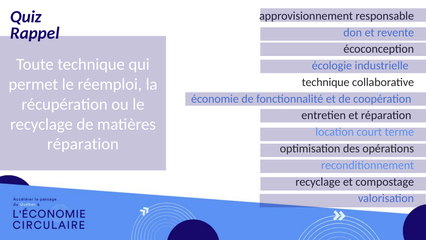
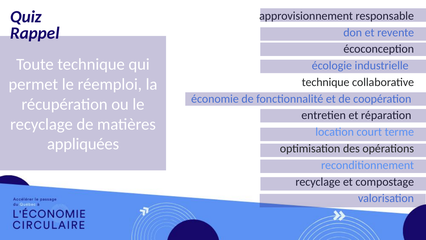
réparation at (83, 144): réparation -> appliquées
